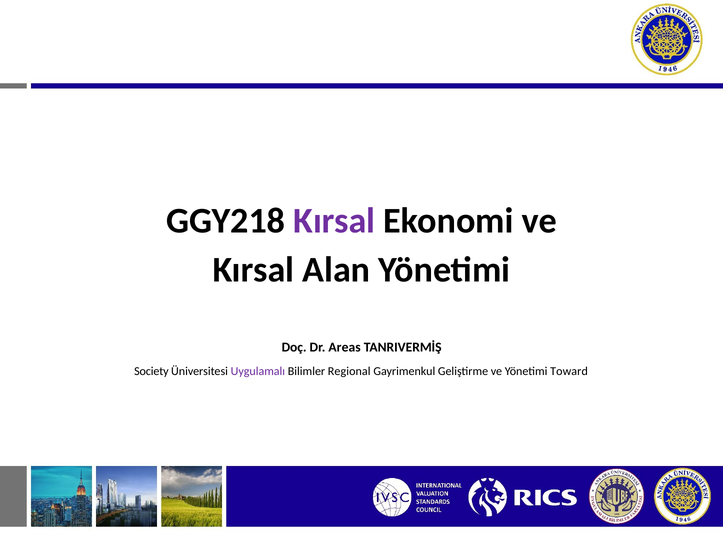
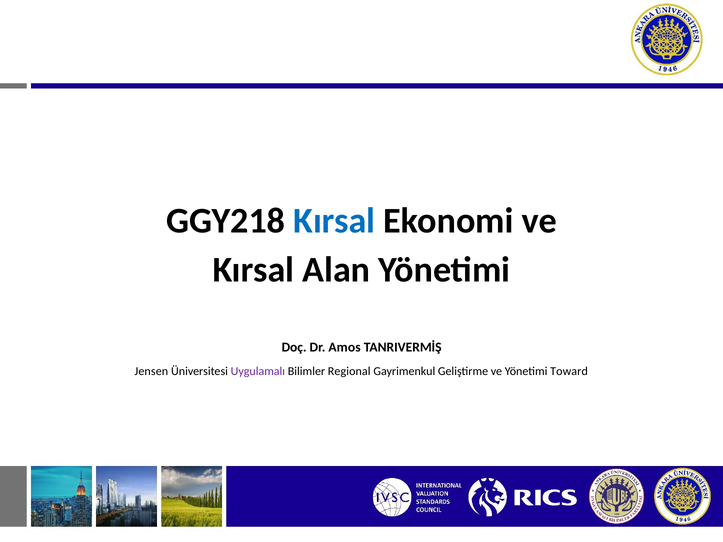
Kırsal at (334, 221) colour: purple -> blue
Areas: Areas -> Amos
Society: Society -> Jensen
